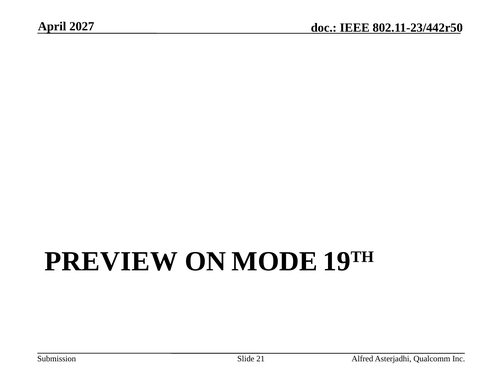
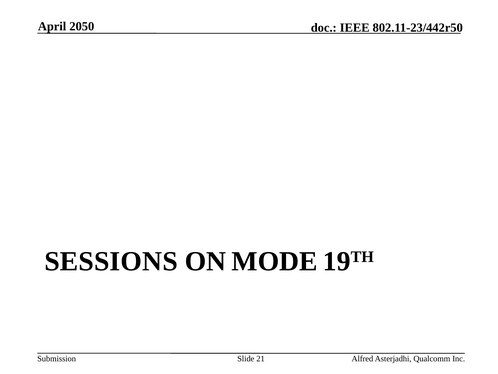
2027: 2027 -> 2050
PREVIEW: PREVIEW -> SESSIONS
